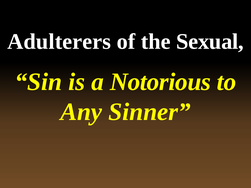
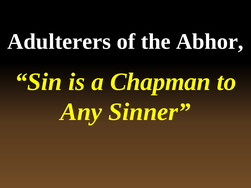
Sexual: Sexual -> Abhor
Notorious: Notorious -> Chapman
